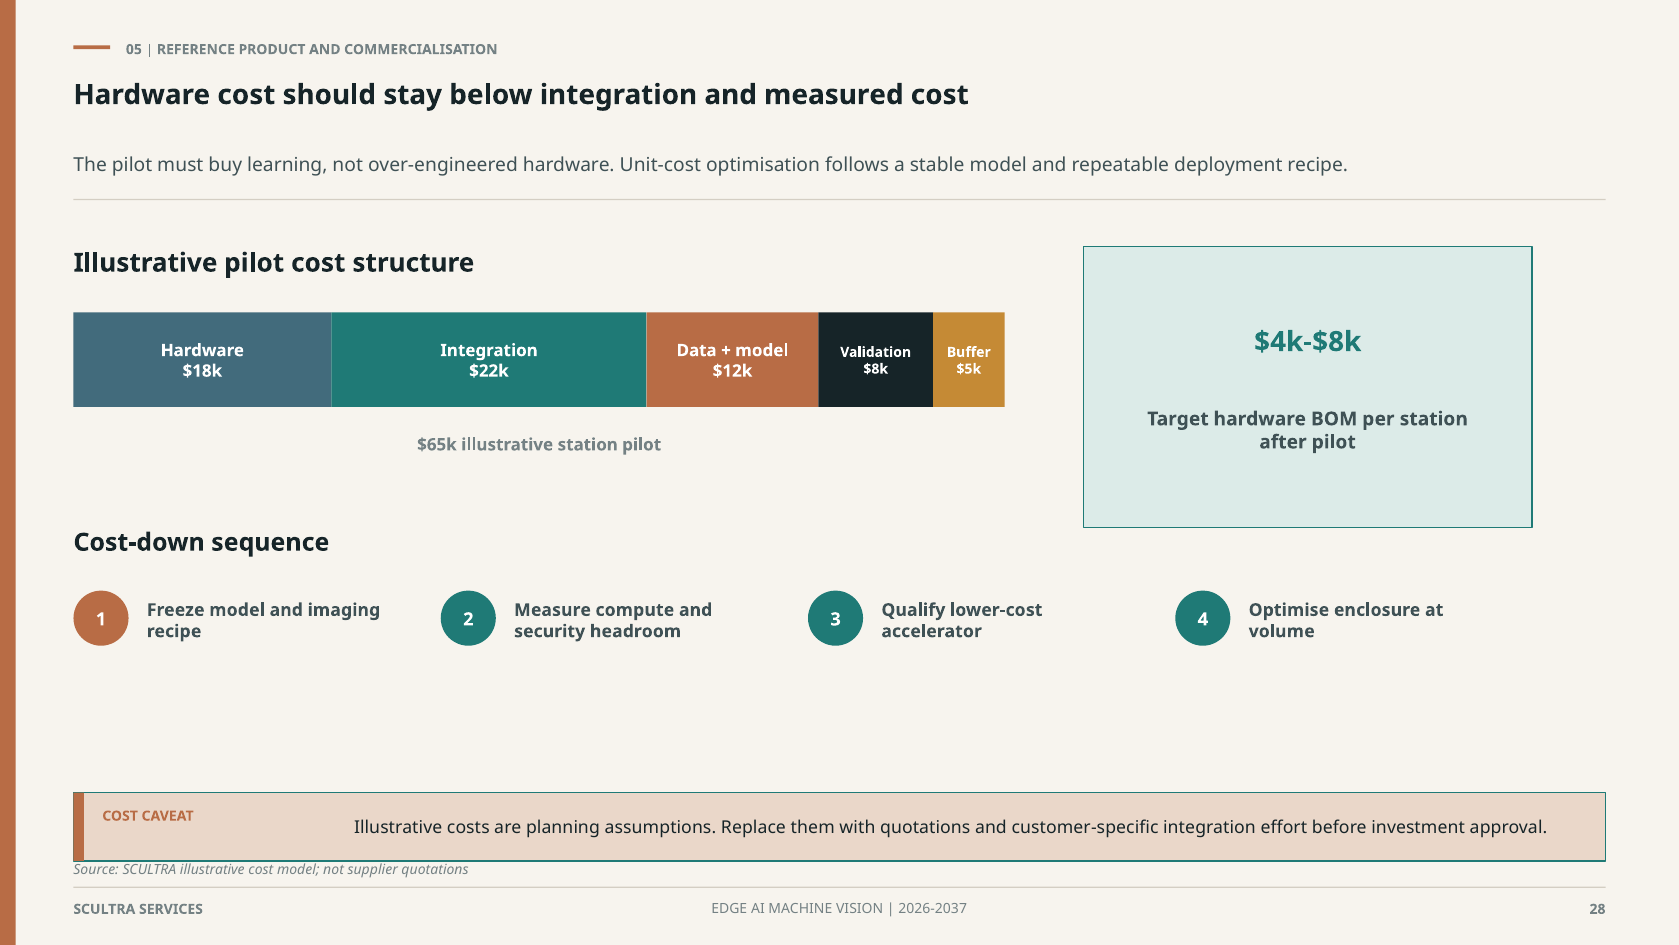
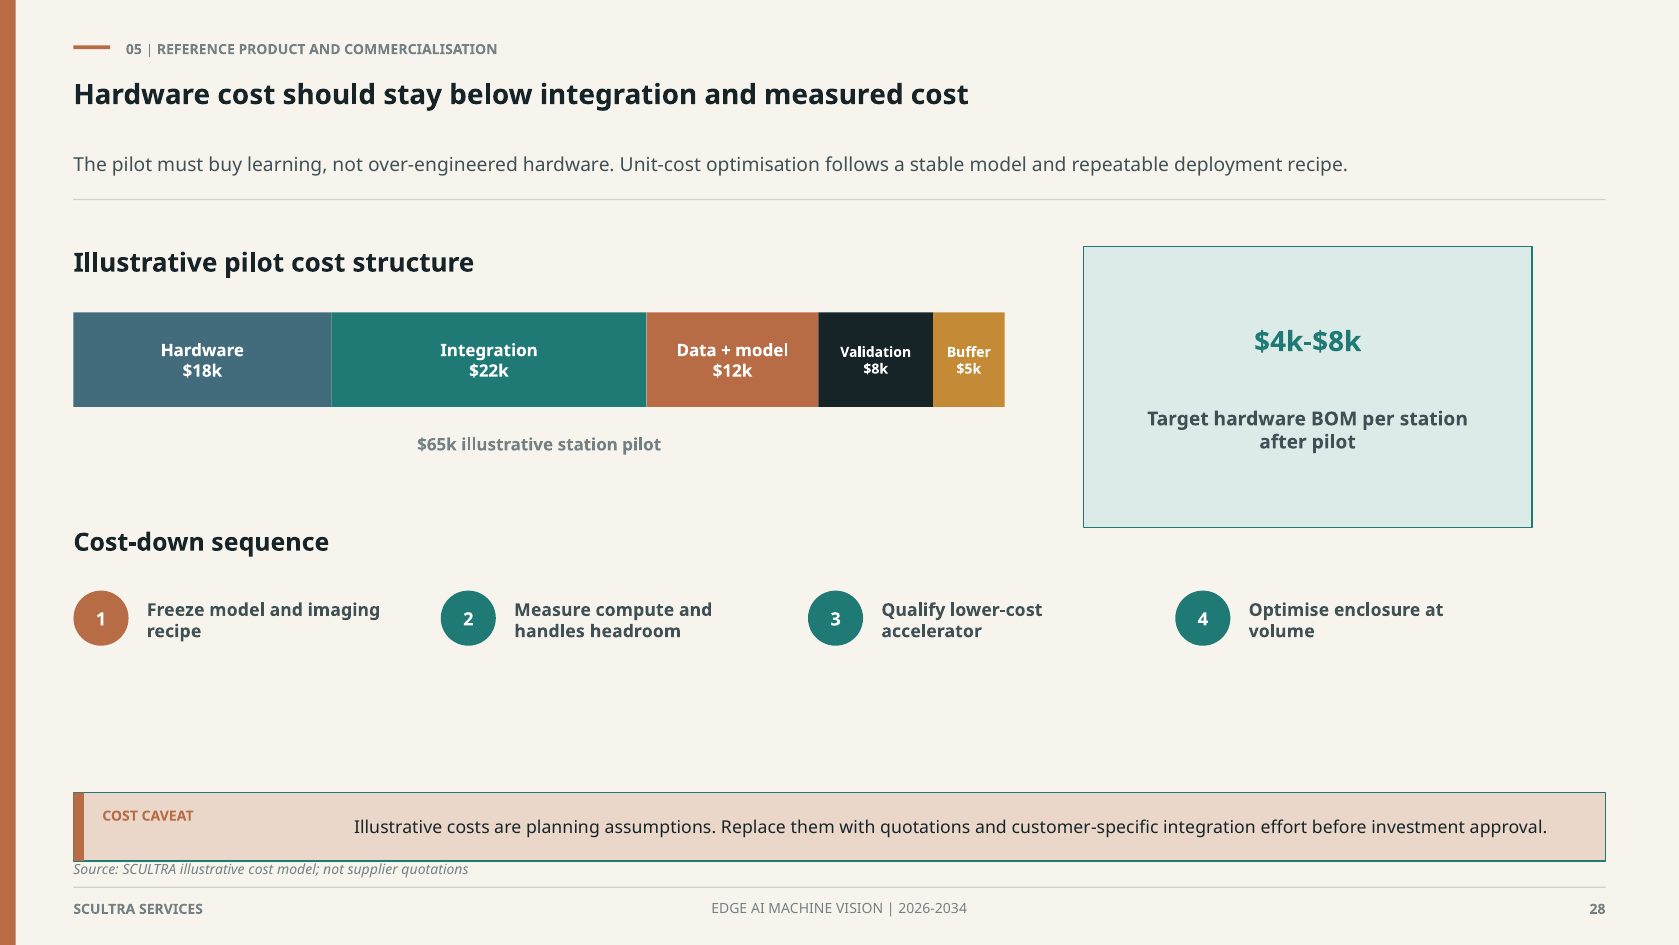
security: security -> handles
2026-2037: 2026-2037 -> 2026-2034
